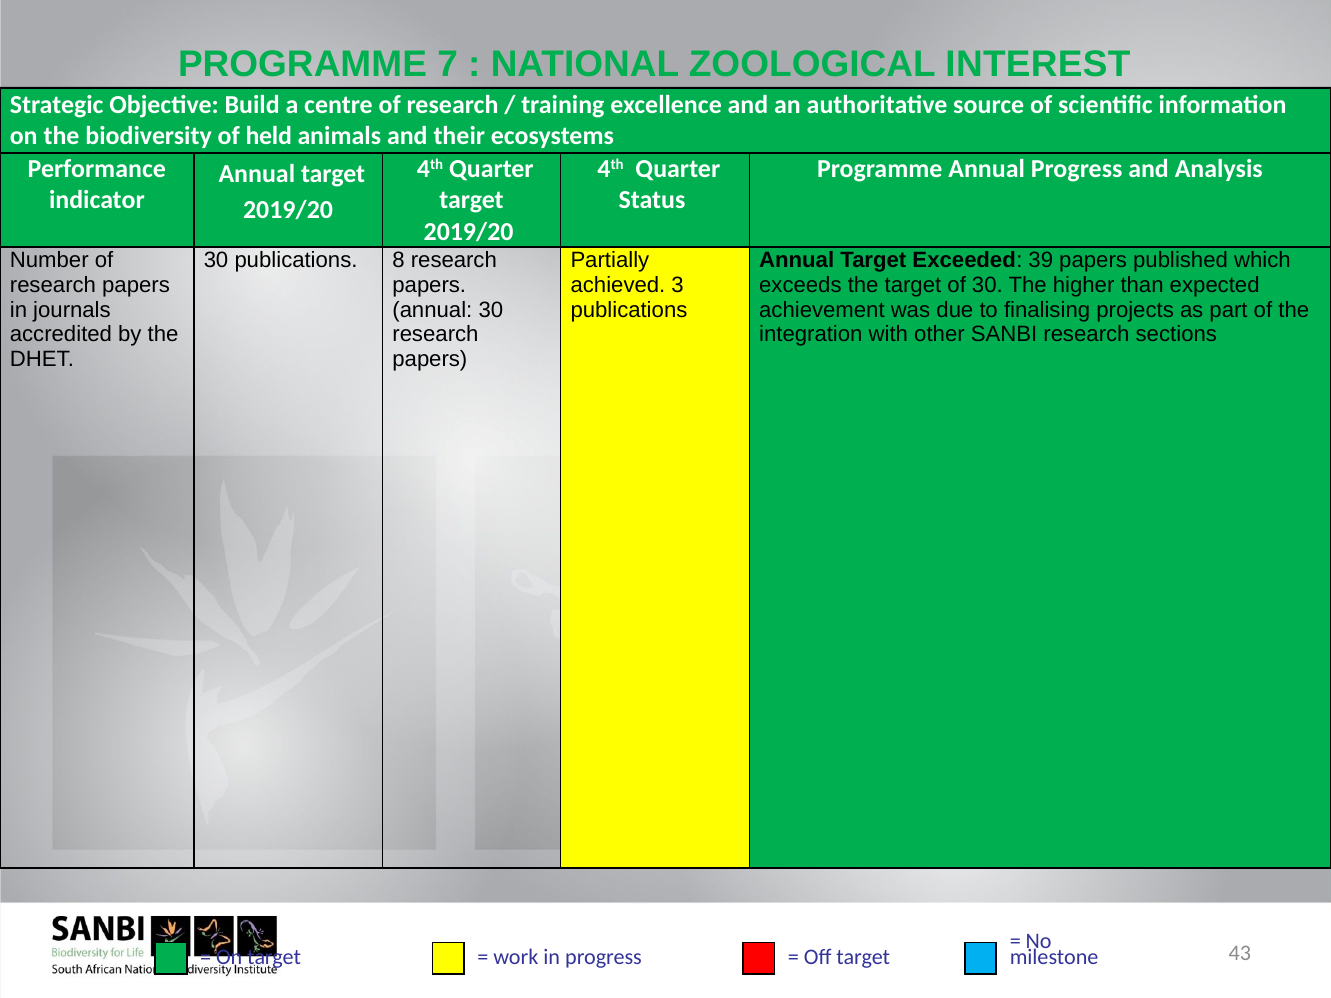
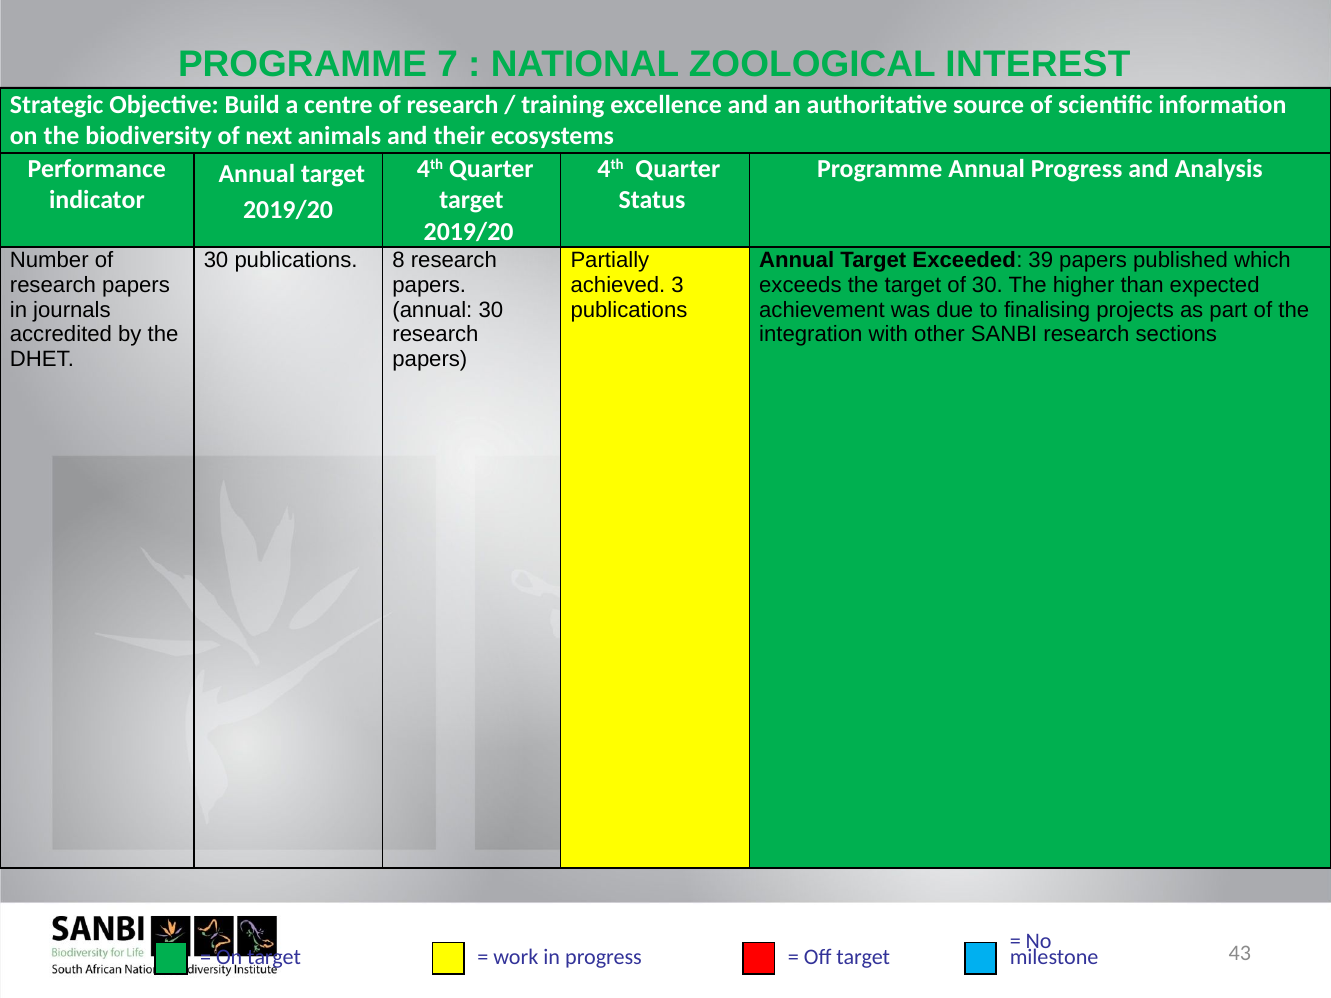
held: held -> next
